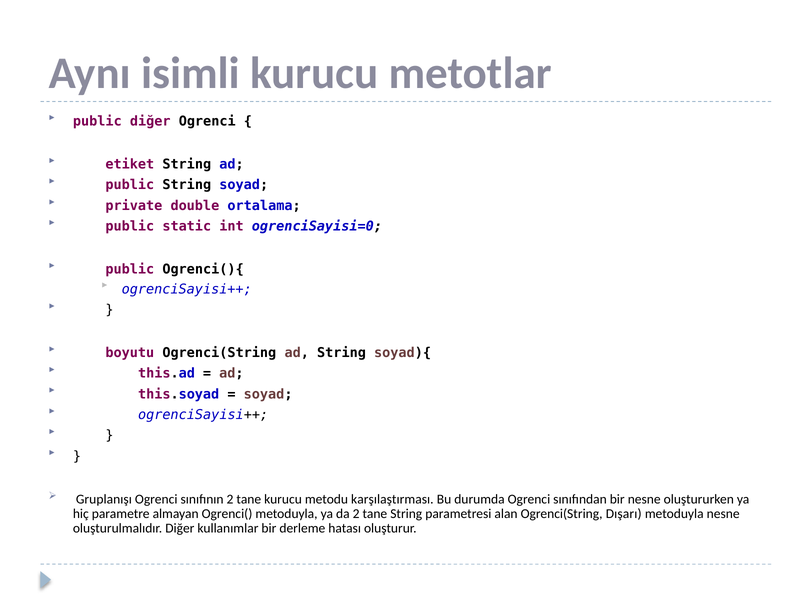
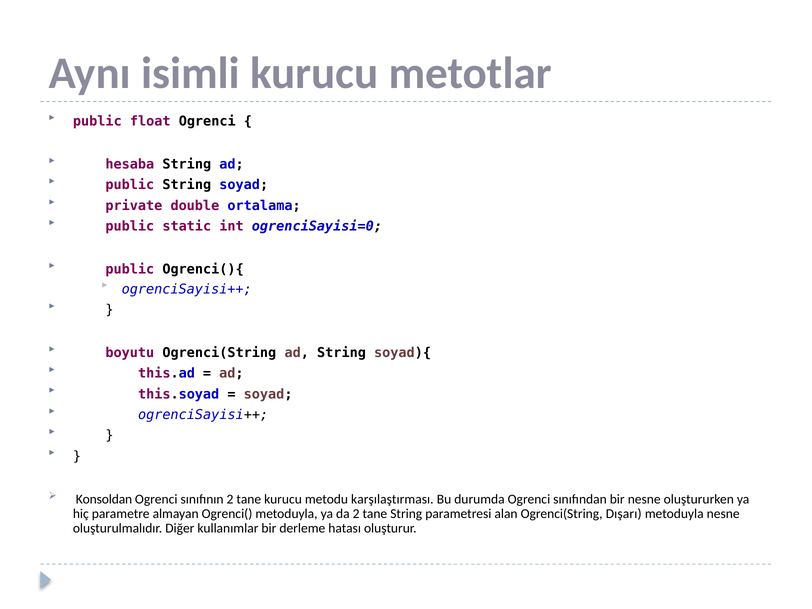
public diğer: diğer -> float
etiket: etiket -> hesaba
Gruplanışı: Gruplanışı -> Konsoldan
